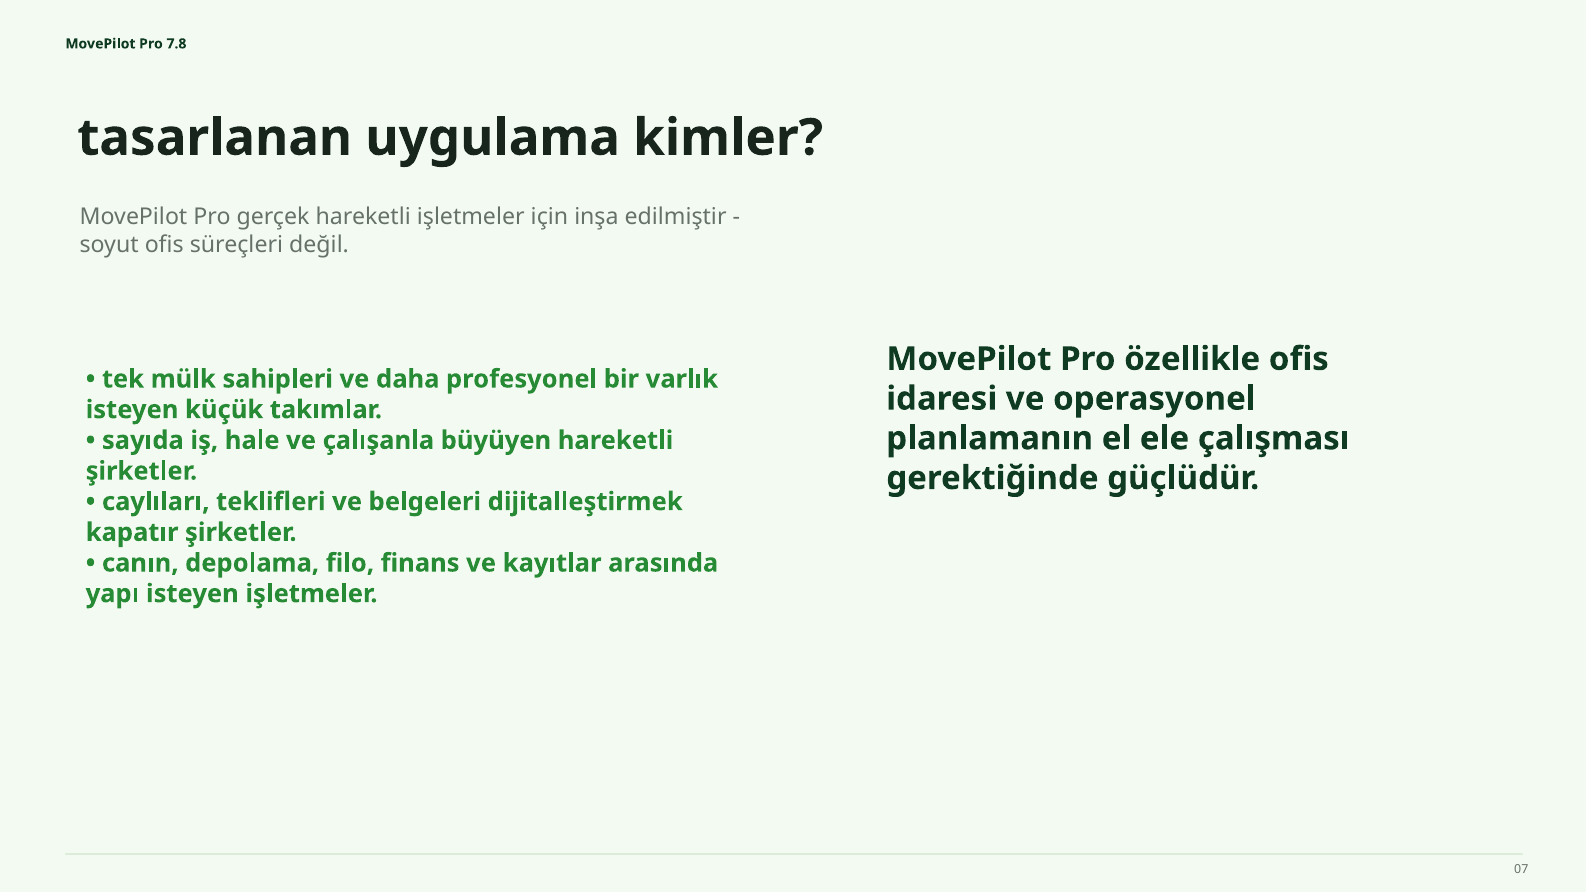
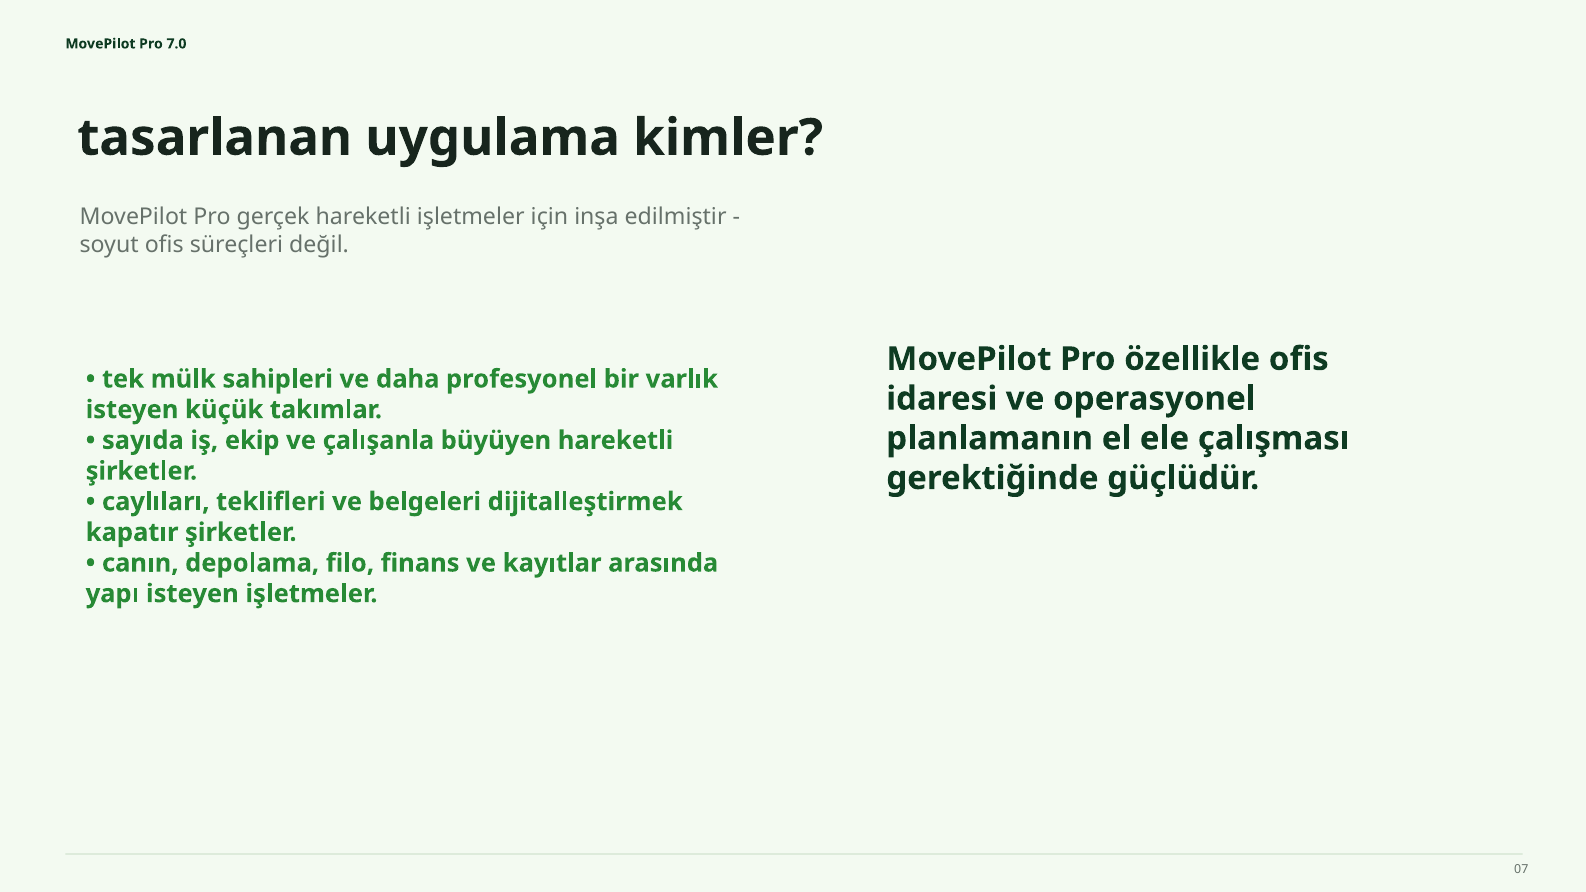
7.8: 7.8 -> 7.0
hale: hale -> ekip
